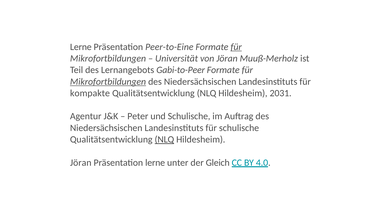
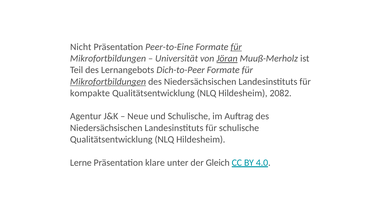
Lerne at (81, 47): Lerne -> Nicht
Jöran at (227, 58) underline: none -> present
Gabi-to-Peer: Gabi-to-Peer -> Dich-to-Peer
2031: 2031 -> 2082
Peter: Peter -> Neue
NLQ at (164, 139) underline: present -> none
Jöran at (81, 162): Jöran -> Lerne
Präsentation lerne: lerne -> klare
